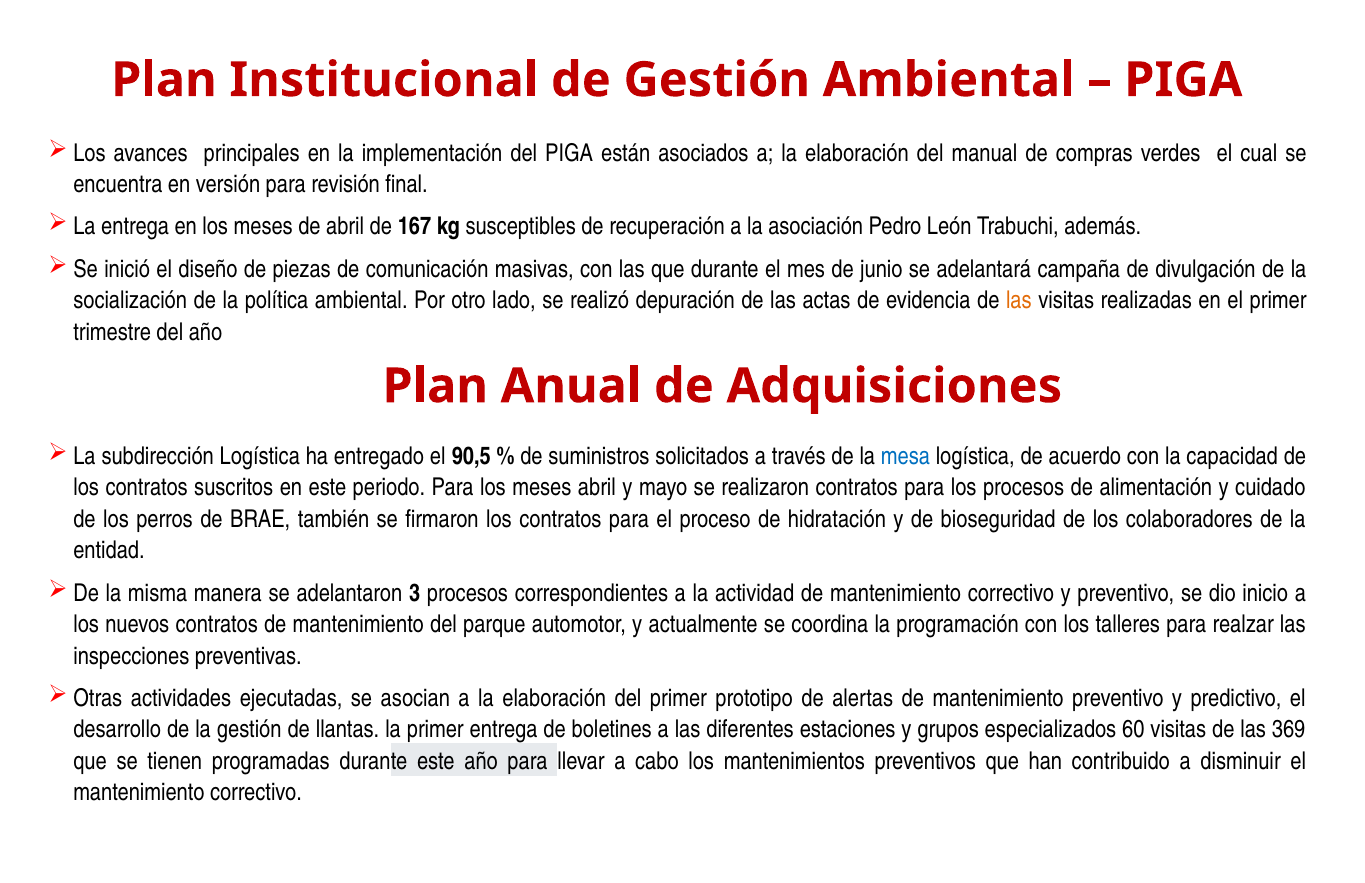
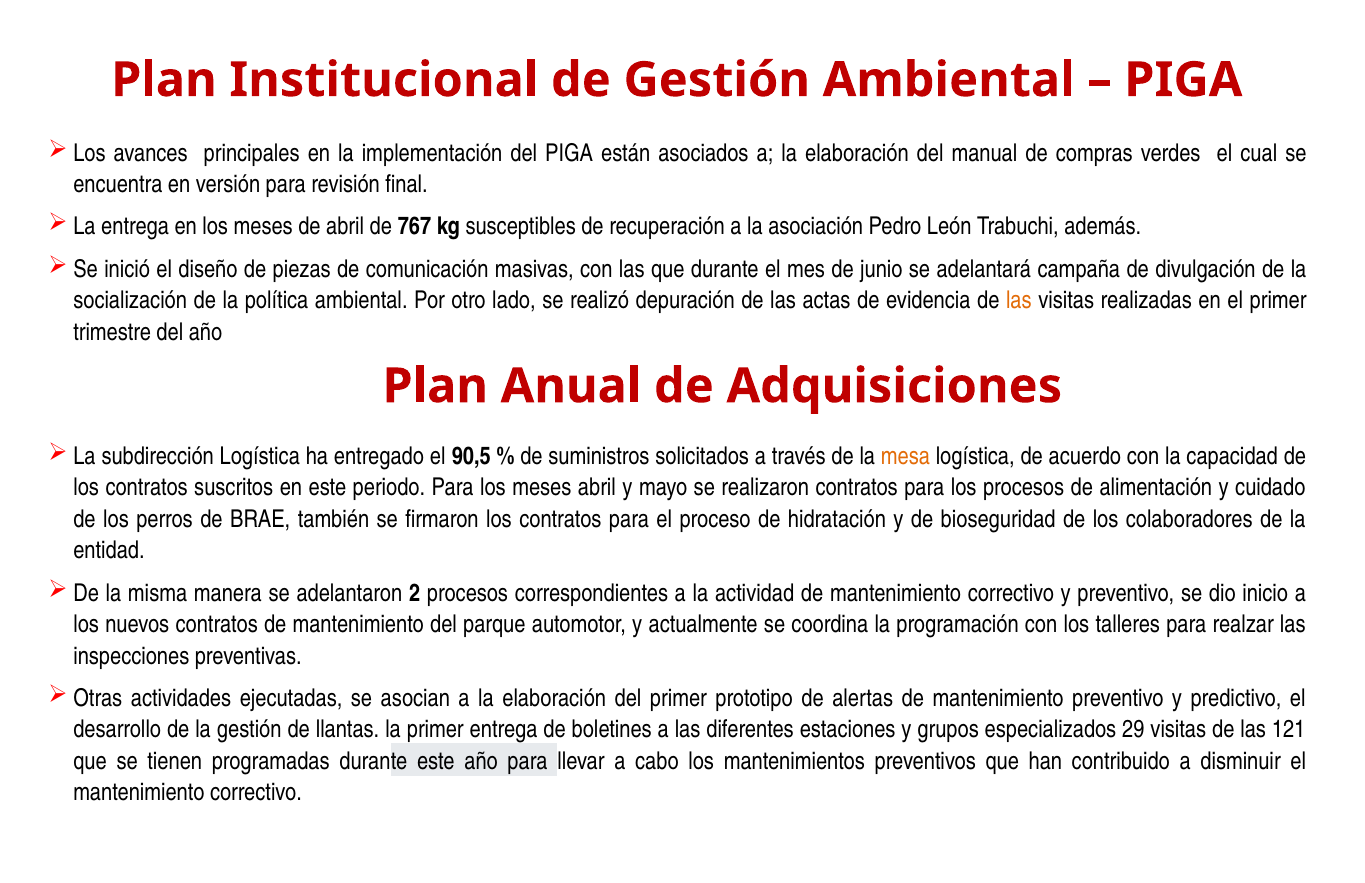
167: 167 -> 767
mesa colour: blue -> orange
3: 3 -> 2
60: 60 -> 29
369: 369 -> 121
